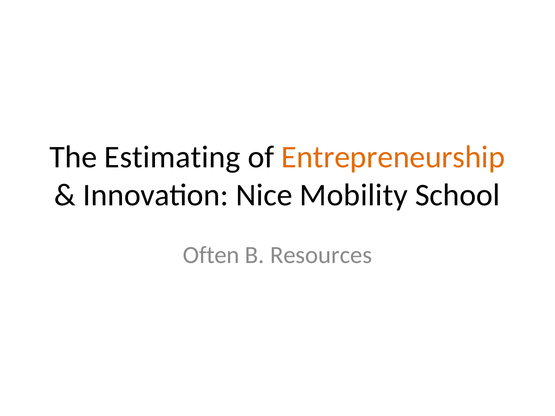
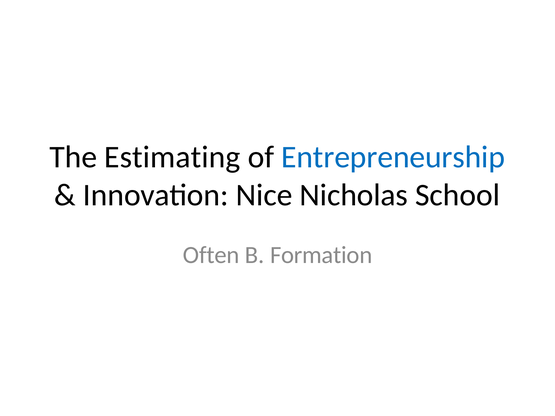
Entrepreneurship colour: orange -> blue
Mobility: Mobility -> Nicholas
Resources: Resources -> Formation
